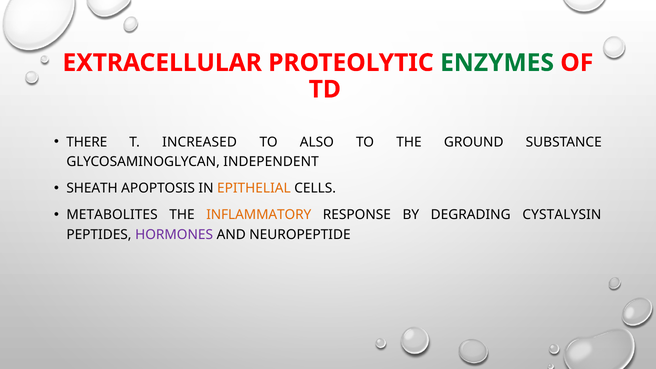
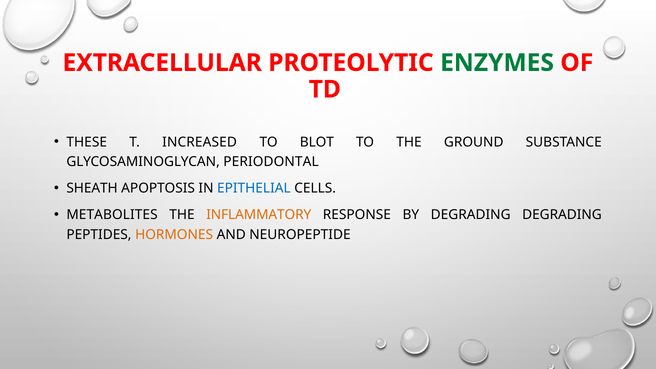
THERE: THERE -> THESE
ALSO: ALSO -> BLOT
INDEPENDENT: INDEPENDENT -> PERIODONTAL
EPITHELIAL colour: orange -> blue
DEGRADING CYSTALYSIN: CYSTALYSIN -> DEGRADING
HORMONES colour: purple -> orange
